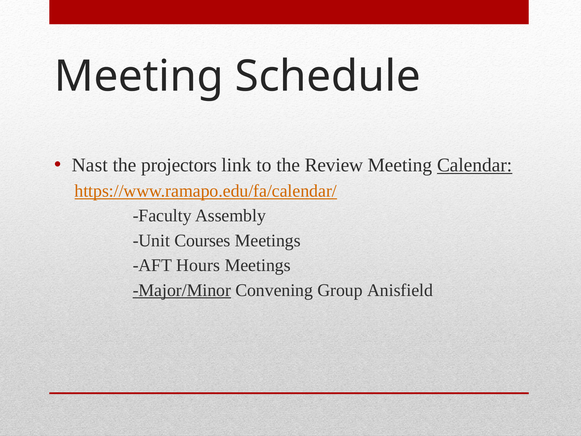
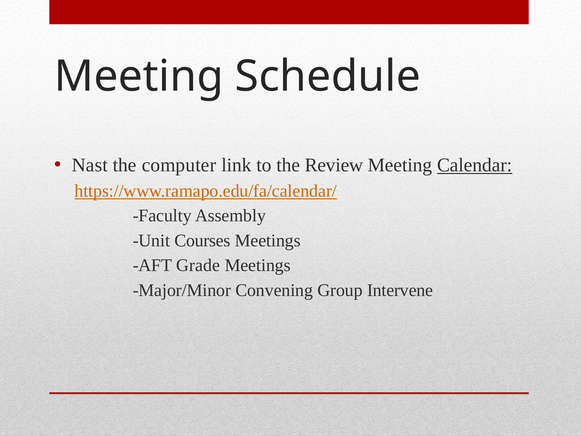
projectors: projectors -> computer
Hours: Hours -> Grade
Major/Minor underline: present -> none
Anisfield: Anisfield -> Intervene
